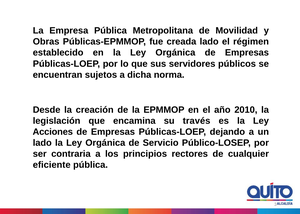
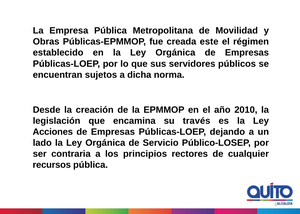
creada lado: lado -> este
eficiente: eficiente -> recursos
